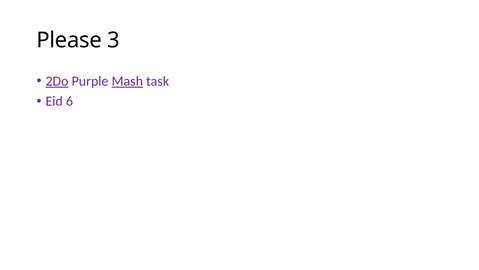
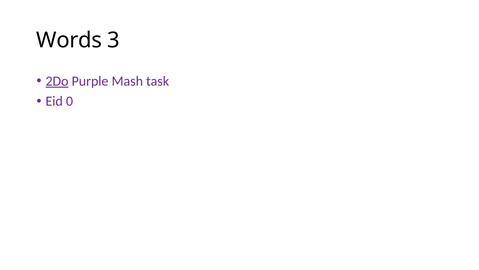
Please: Please -> Words
Mash underline: present -> none
6: 6 -> 0
